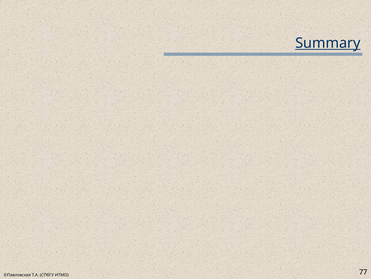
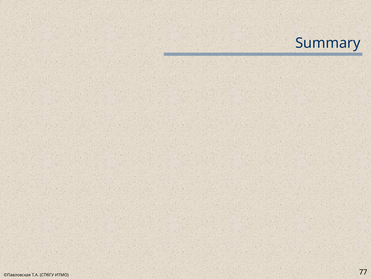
Summary underline: present -> none
